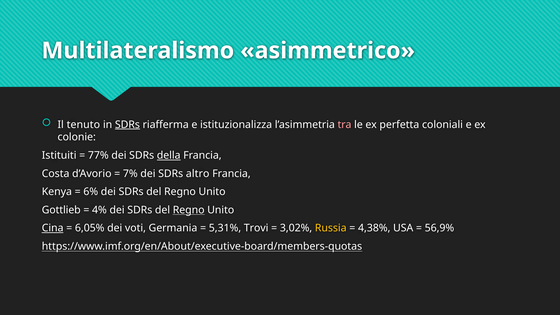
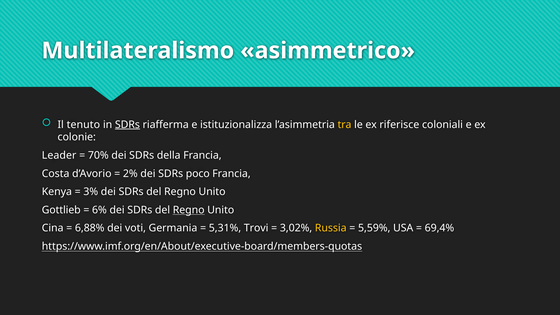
tra colour: pink -> yellow
perfetta: perfetta -> riferisce
Istituiti: Istituiti -> Leader
77%: 77% -> 70%
della underline: present -> none
7%: 7% -> 2%
altro: altro -> poco
6%: 6% -> 3%
4%: 4% -> 6%
Cina underline: present -> none
6,05%: 6,05% -> 6,88%
4,38%: 4,38% -> 5,59%
56,9%: 56,9% -> 69,4%
